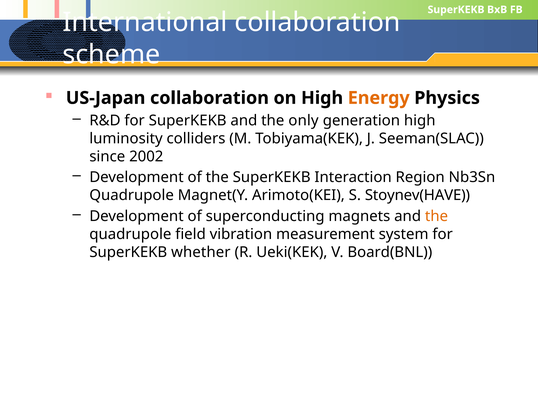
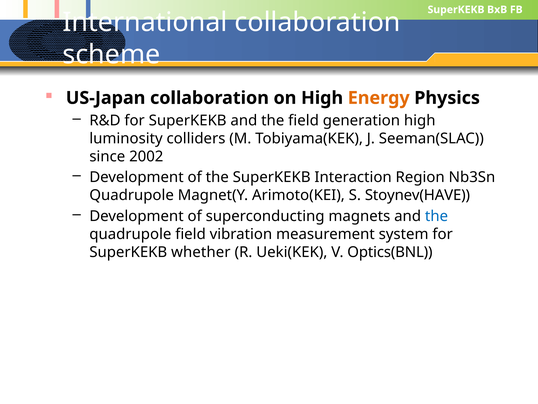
the only: only -> field
the at (436, 216) colour: orange -> blue
Board(BNL: Board(BNL -> Optics(BNL
